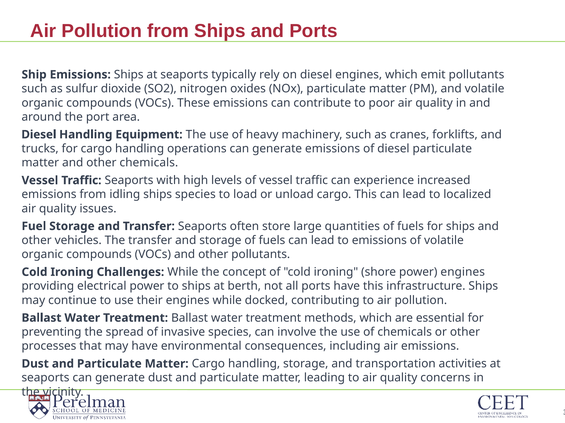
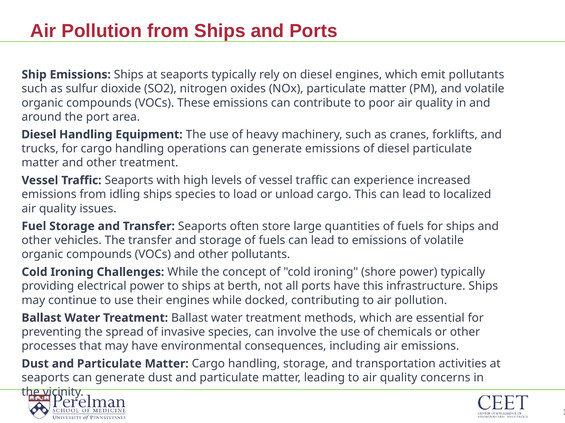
other chemicals: chemicals -> treatment
power engines: engines -> typically
